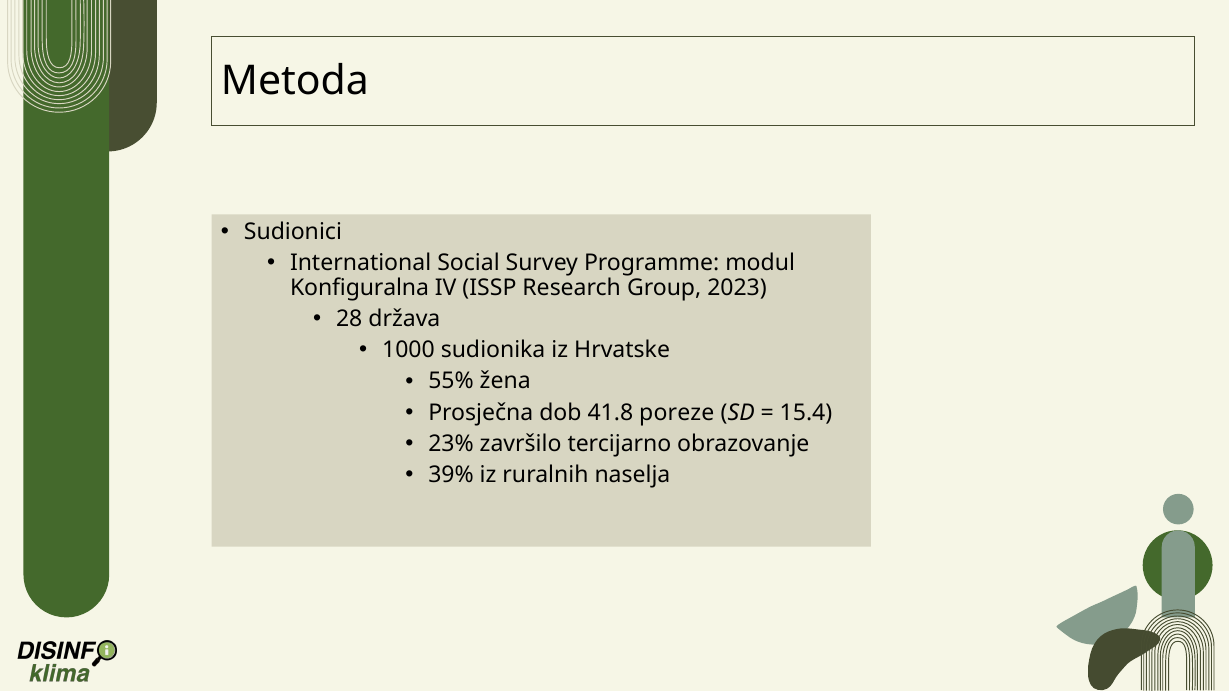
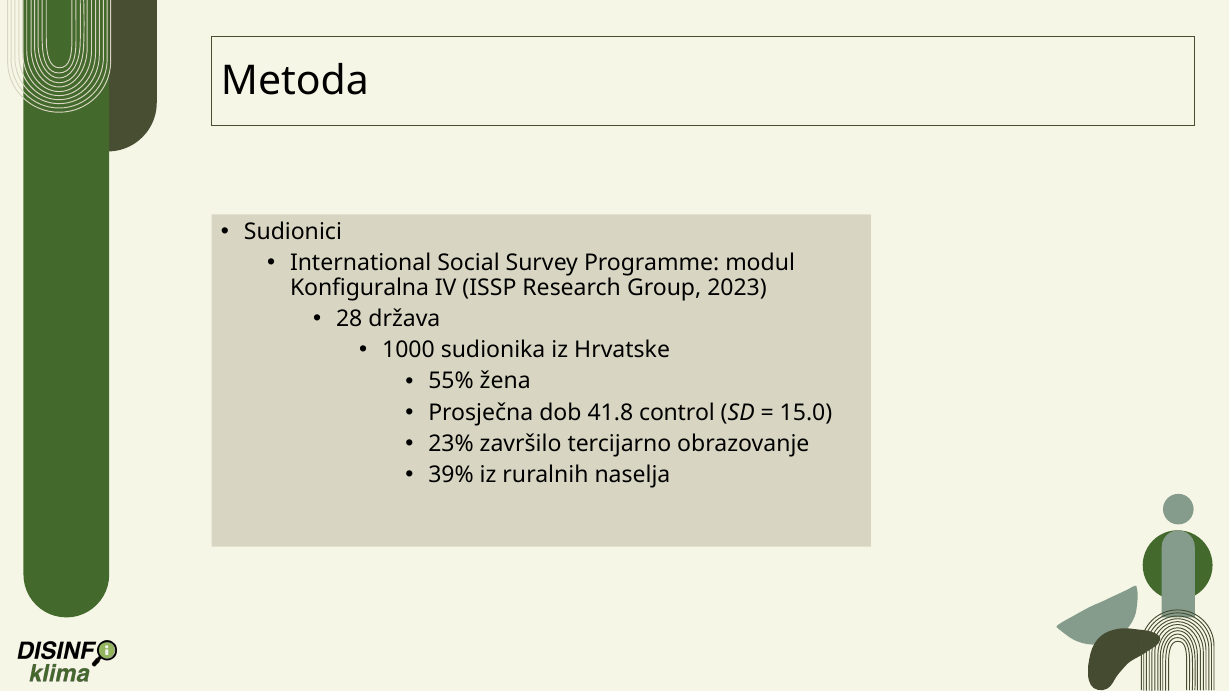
poreze: poreze -> control
15.4: 15.4 -> 15.0
